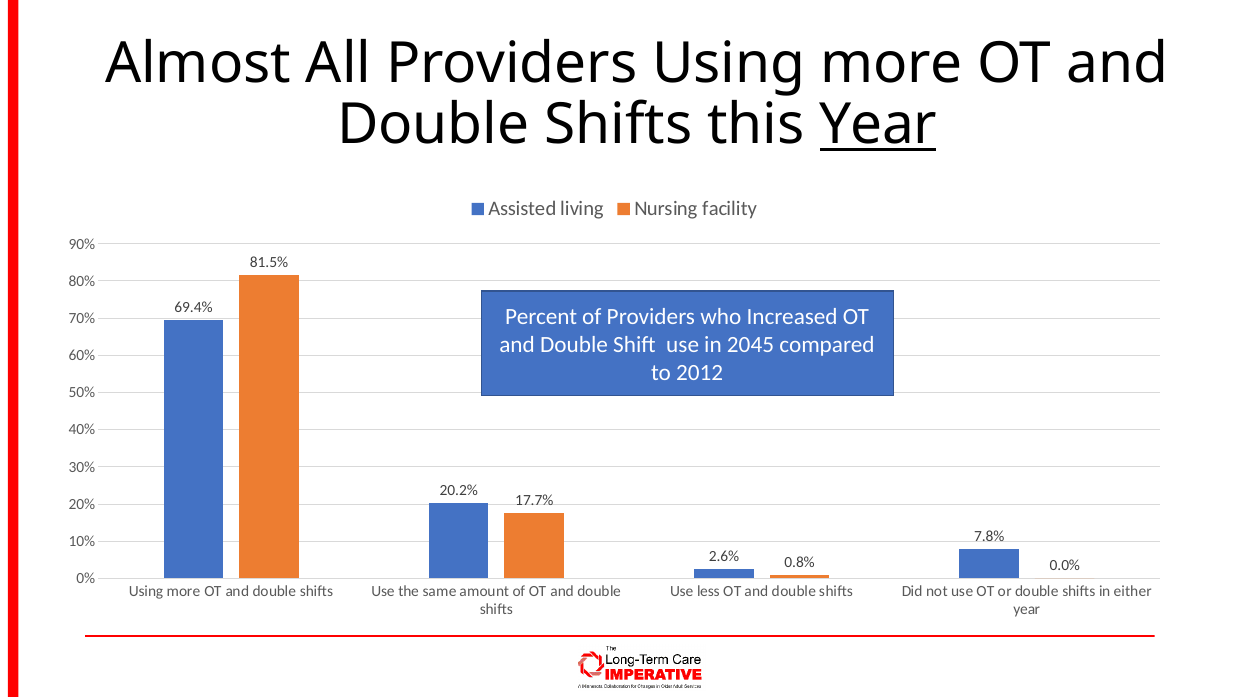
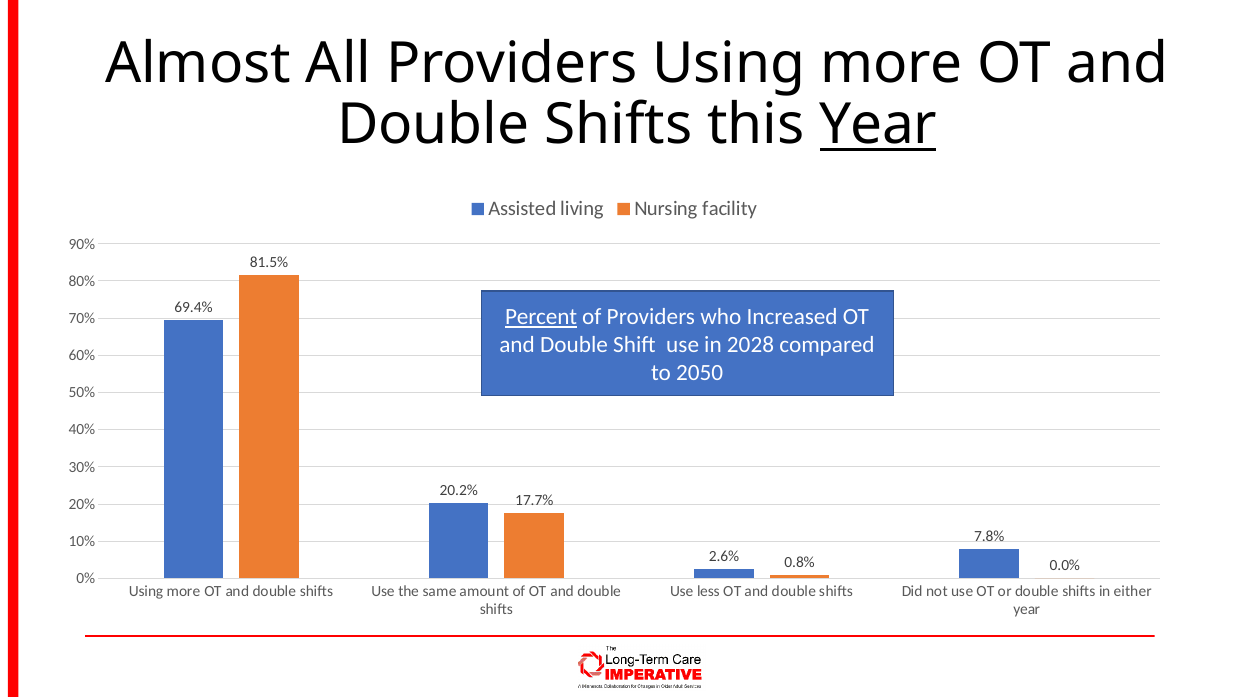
Percent underline: none -> present
2045: 2045 -> 2028
2012: 2012 -> 2050
